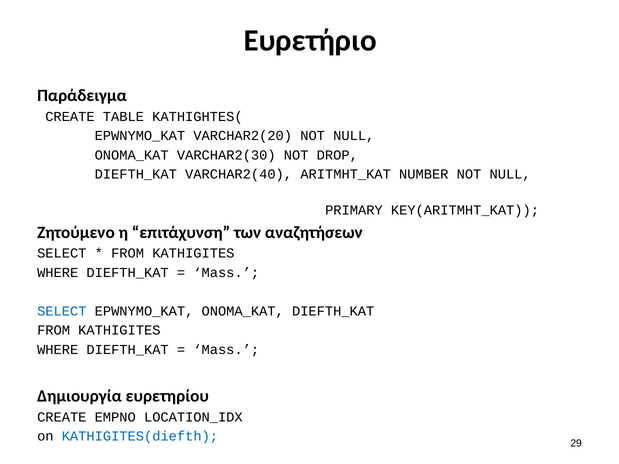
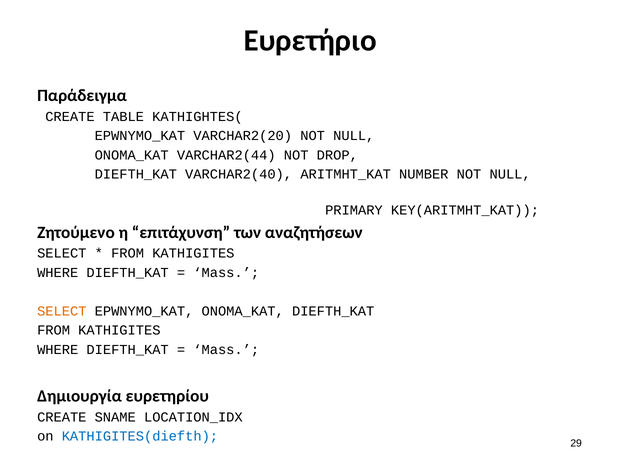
VARCHAR2(30: VARCHAR2(30 -> VARCHAR2(44
SELECT at (62, 311) colour: blue -> orange
EMPNO: EMPNO -> SNAME
